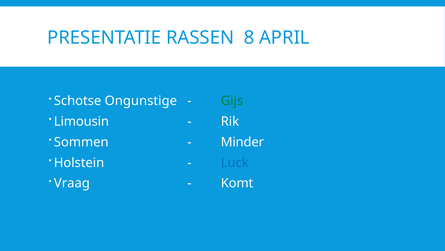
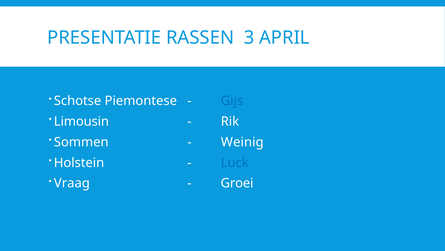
8: 8 -> 3
Ongunstige: Ongunstige -> Piemontese
Gijs colour: green -> blue
Minder: Minder -> Weinig
Komt: Komt -> Groei
